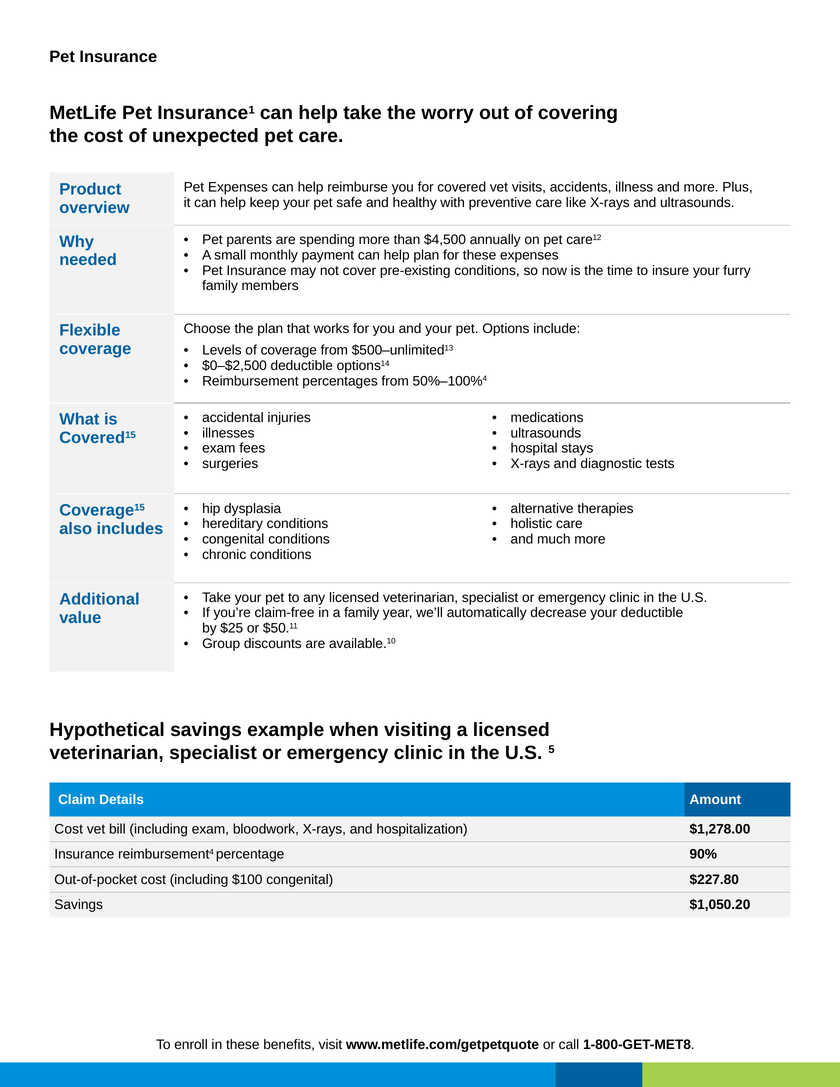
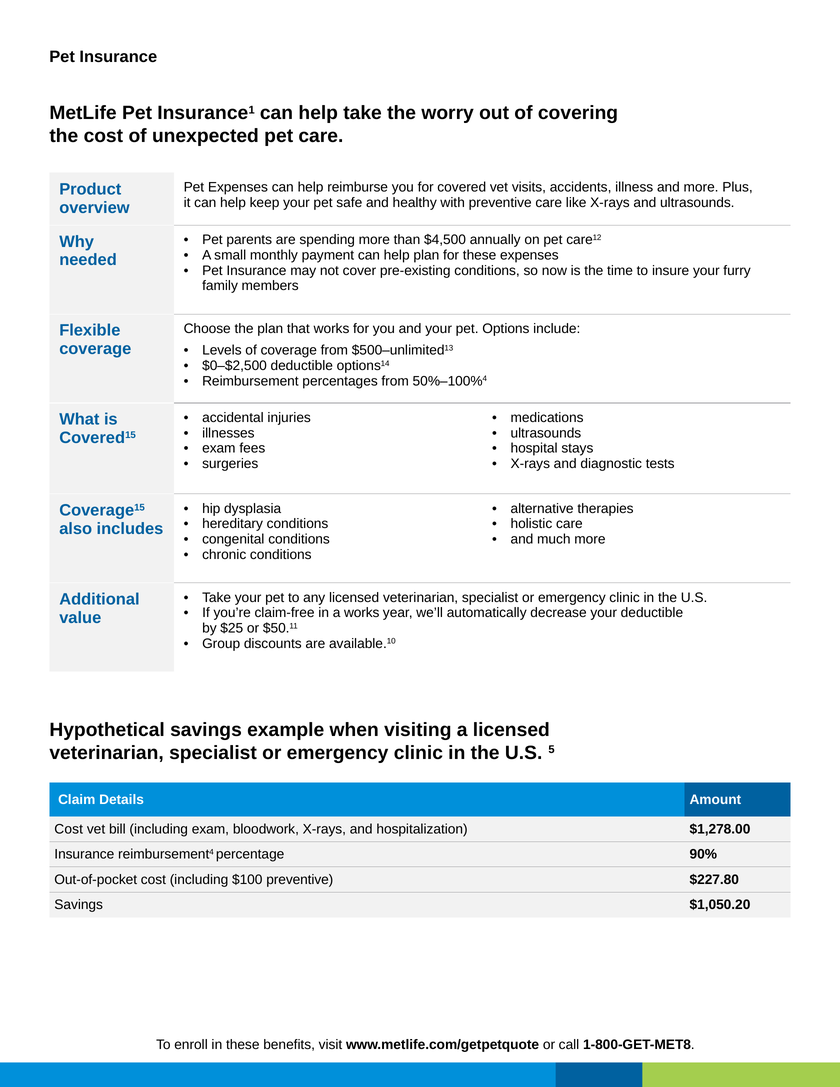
a family: family -> works
$100 congenital: congenital -> preventive
